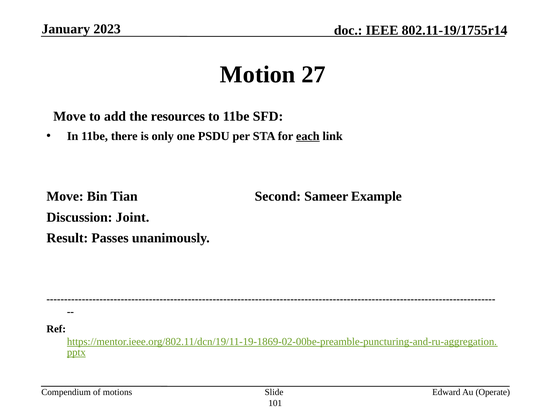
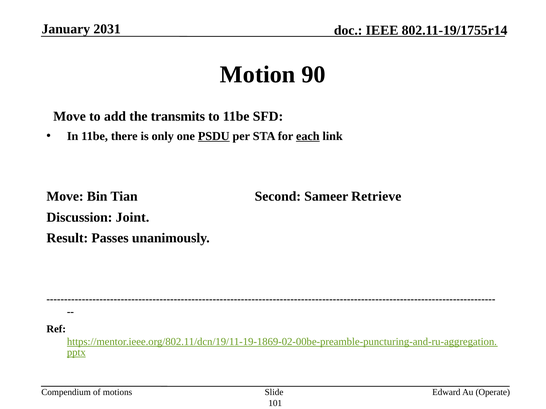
2023: 2023 -> 2031
27: 27 -> 90
resources: resources -> transmits
PSDU underline: none -> present
Example: Example -> Retrieve
